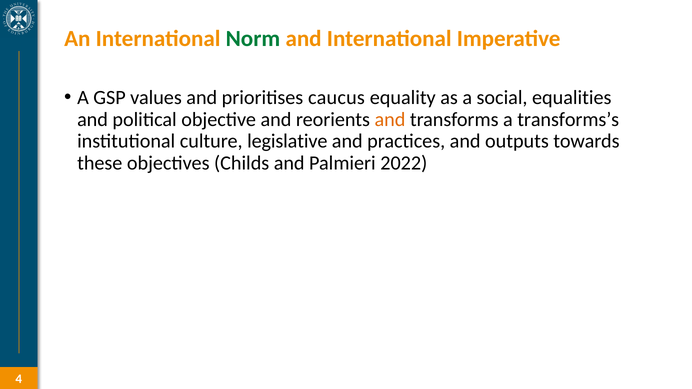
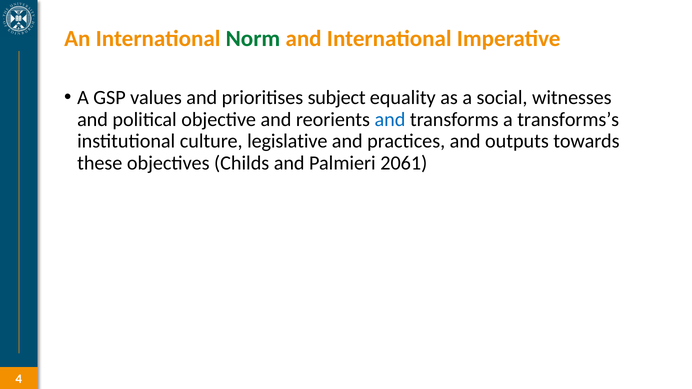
caucus: caucus -> subject
equalities: equalities -> witnesses
and at (390, 119) colour: orange -> blue
2022: 2022 -> 2061
